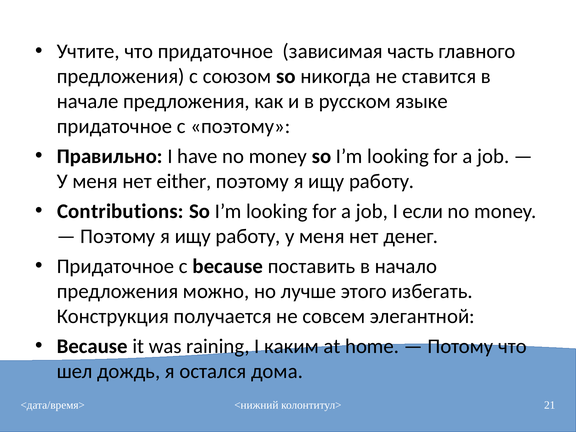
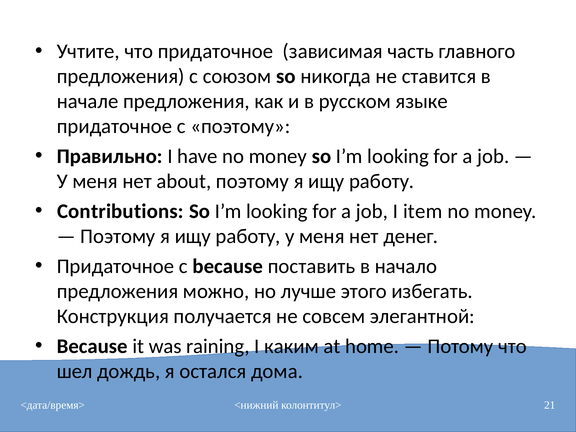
either: either -> about
если: если -> item
